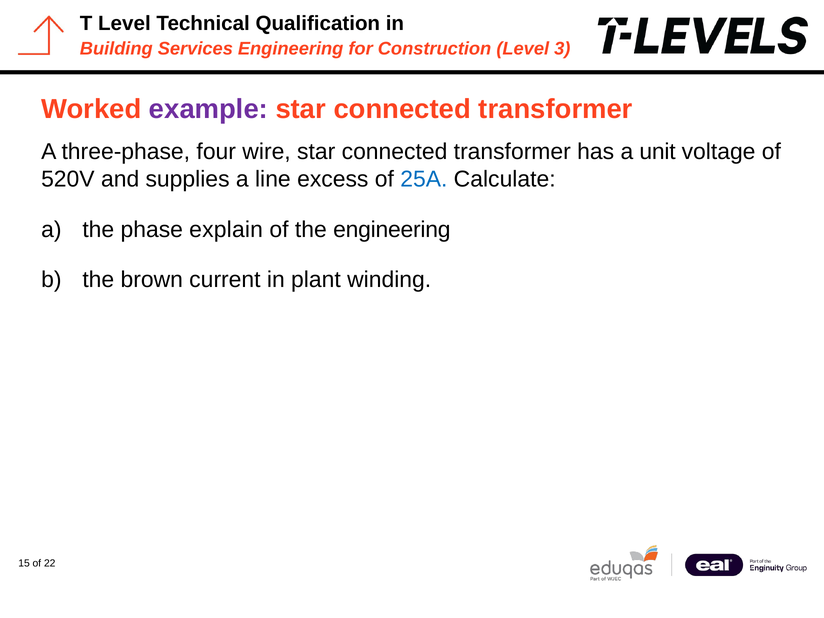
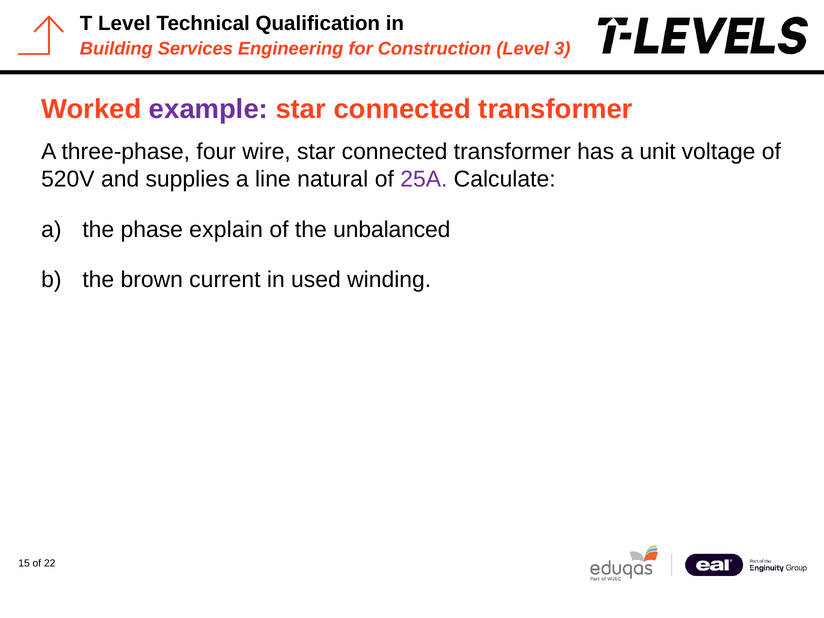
excess: excess -> natural
25A colour: blue -> purple
the engineering: engineering -> unbalanced
plant: plant -> used
